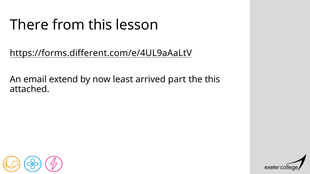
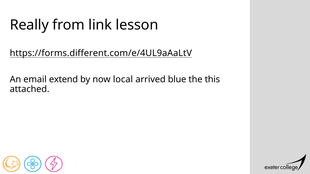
There: There -> Really
from this: this -> link
least: least -> local
part: part -> blue
